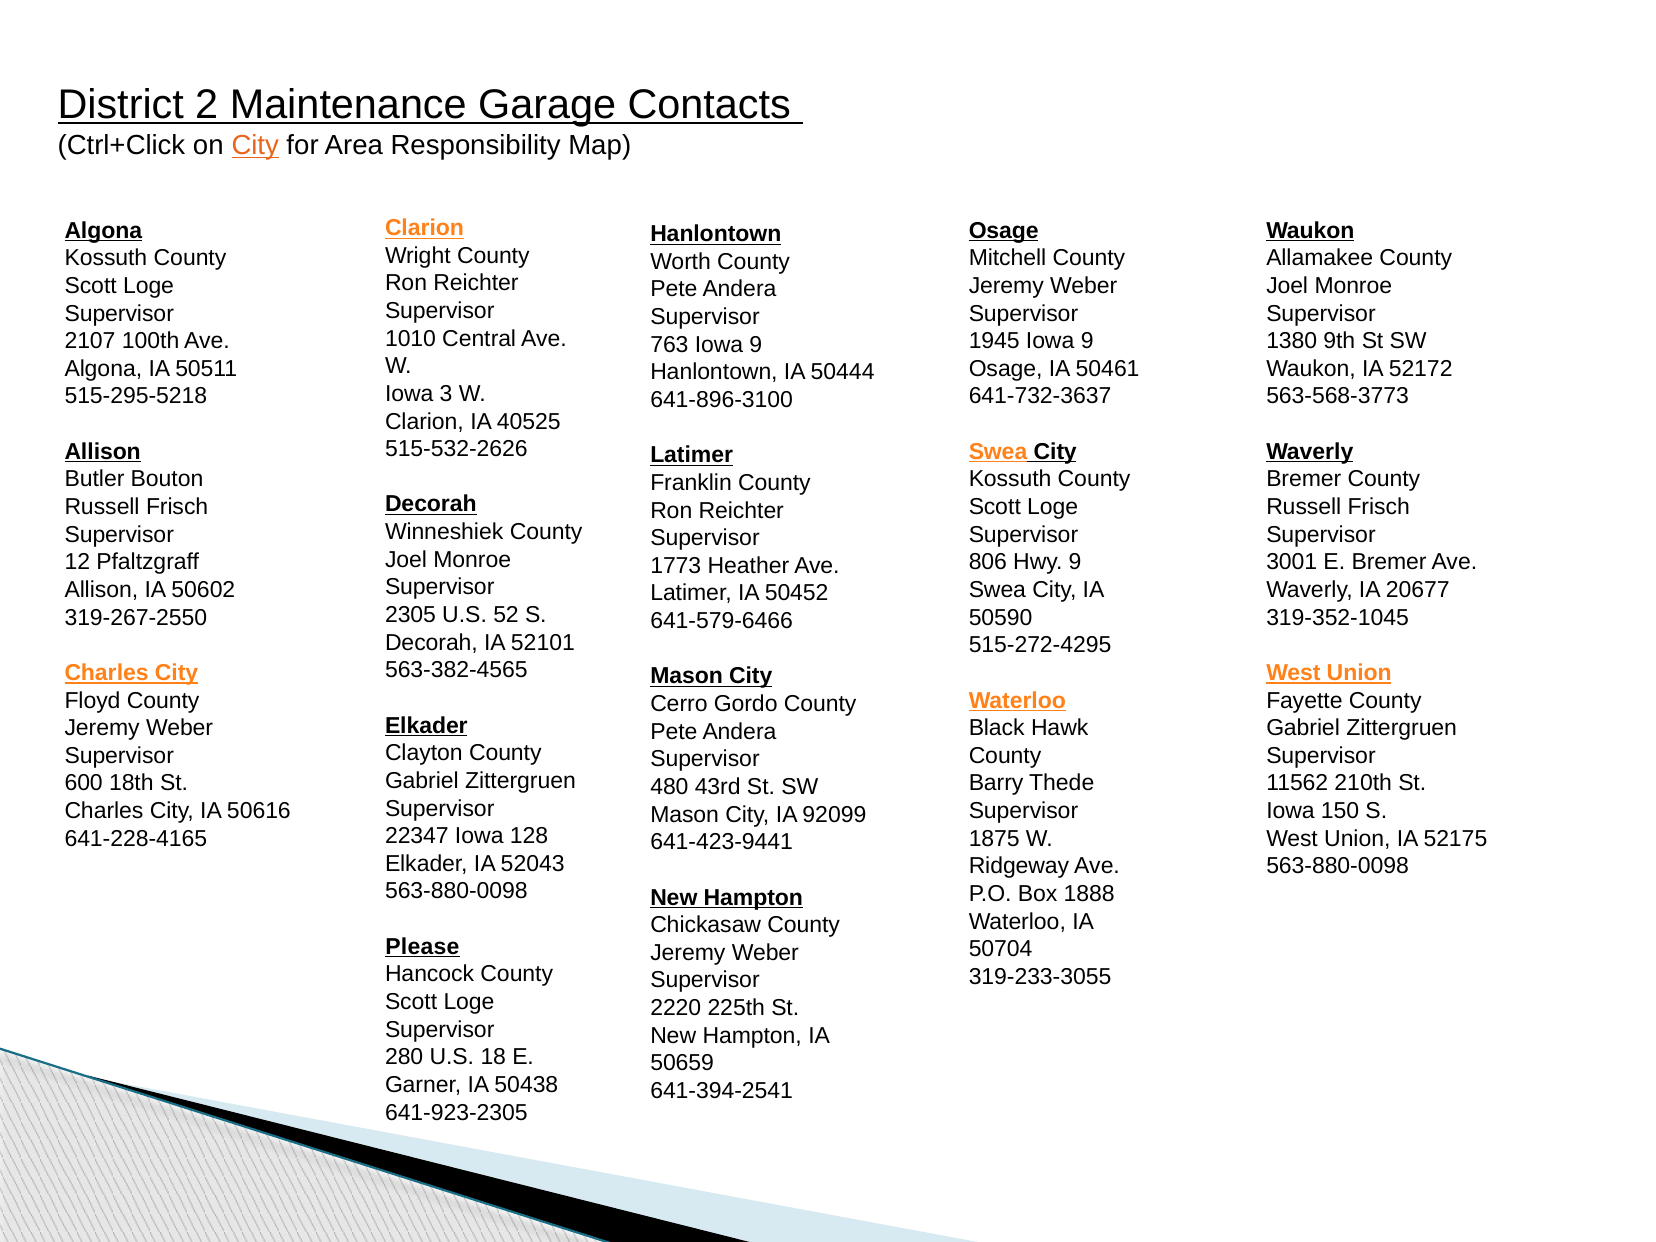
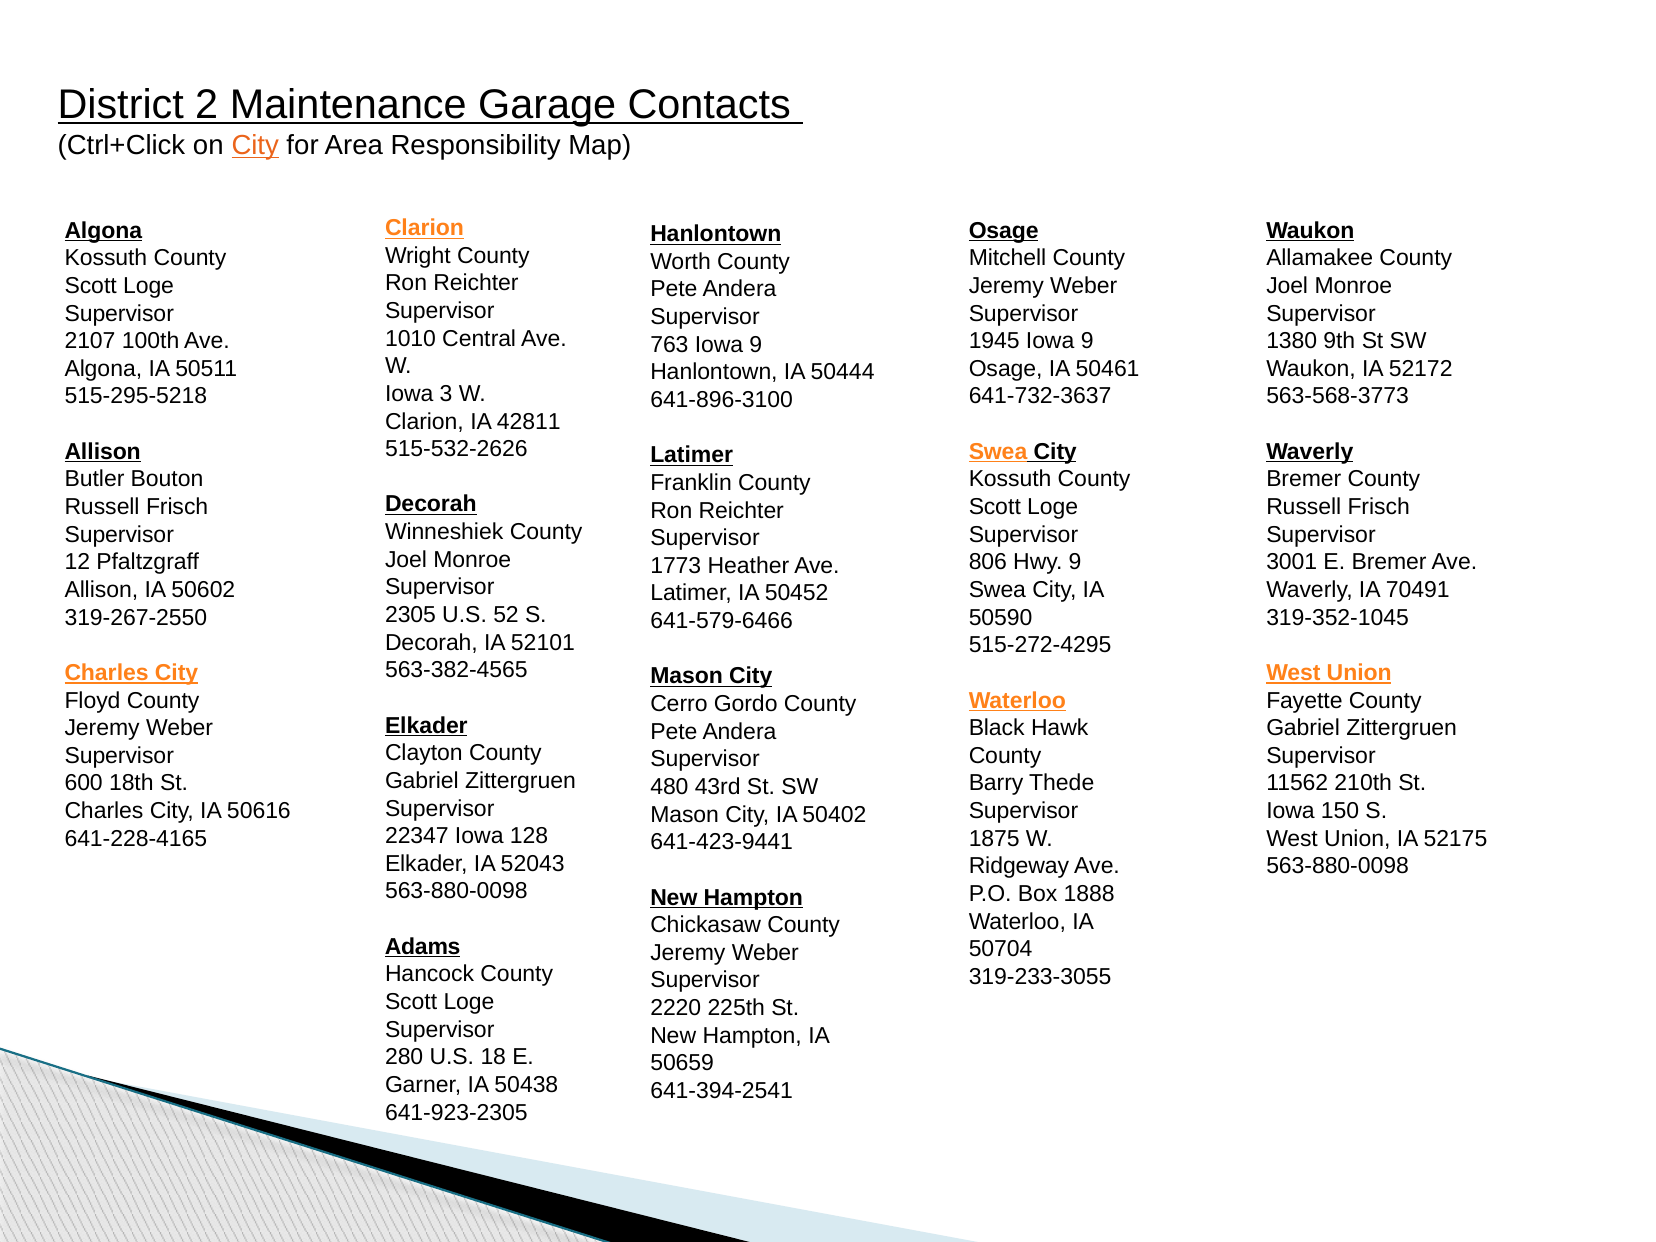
40525: 40525 -> 42811
20677: 20677 -> 70491
92099: 92099 -> 50402
Please: Please -> Adams
